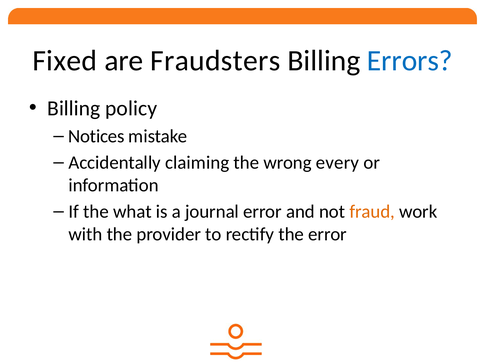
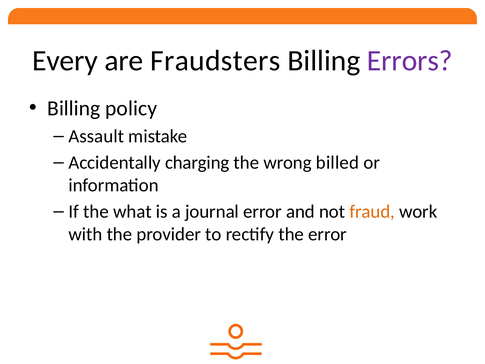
Fixed: Fixed -> Every
Errors colour: blue -> purple
Notices: Notices -> Assault
claiming: claiming -> charging
every: every -> billed
